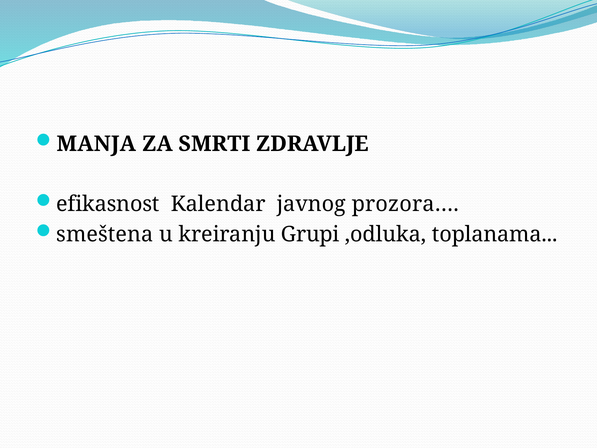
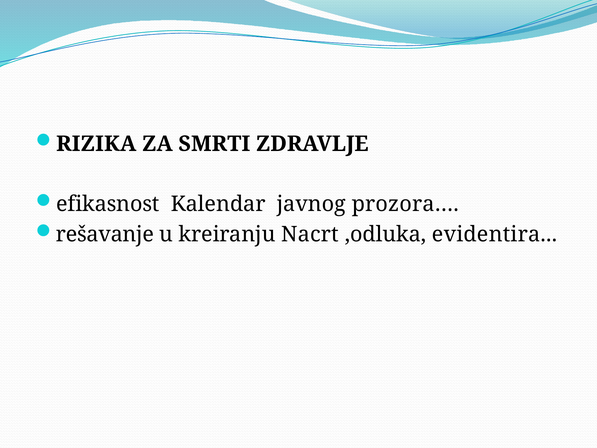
MANJA: MANJA -> RIZIKA
smeštena: smeštena -> rešavanje
Grupi: Grupi -> Nacrt
toplanama: toplanama -> evidentira
